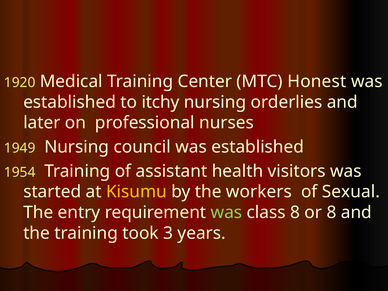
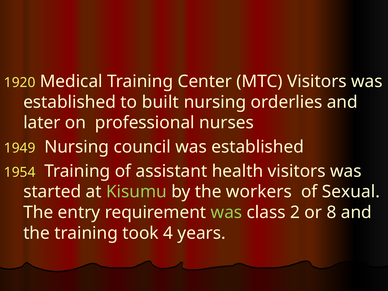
MTC Honest: Honest -> Visitors
itchy: itchy -> built
Kisumu colour: yellow -> light green
class 8: 8 -> 2
3: 3 -> 4
